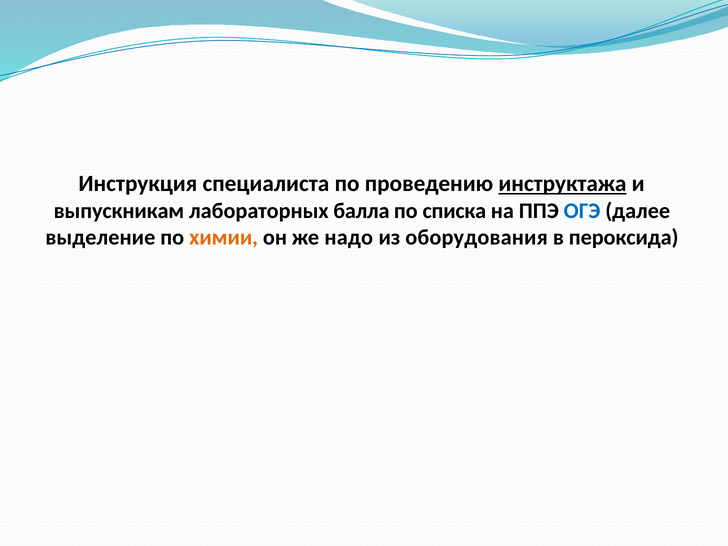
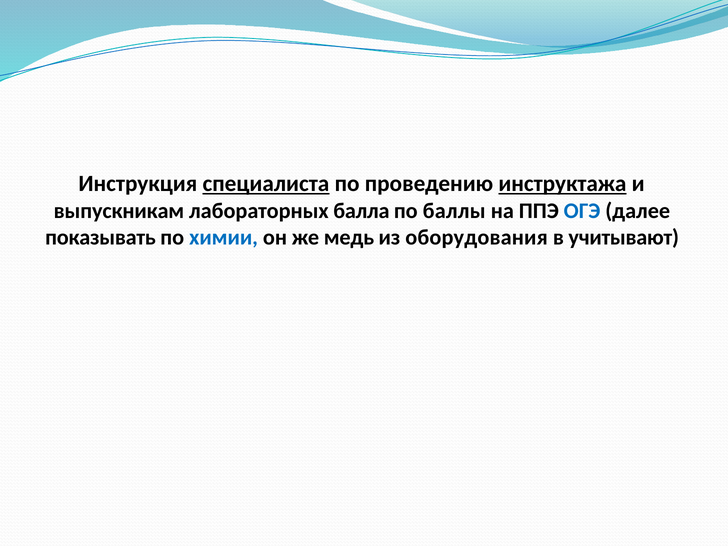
специалиста underline: none -> present
списка: списка -> баллы
выделение: выделение -> показывать
химии colour: orange -> blue
надо: надо -> медь
пероксида: пероксида -> учитывают
